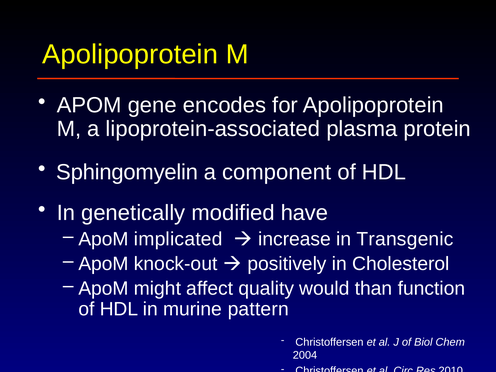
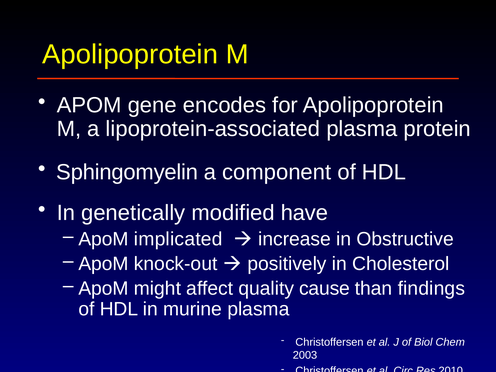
Transgenic: Transgenic -> Obstructive
would: would -> cause
function: function -> findings
murine pattern: pattern -> plasma
2004: 2004 -> 2003
